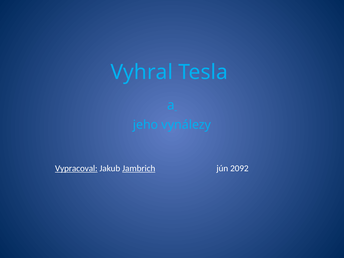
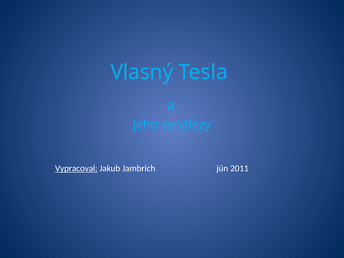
Vyhral: Vyhral -> Vlasný
Jambrich underline: present -> none
2092: 2092 -> 2011
